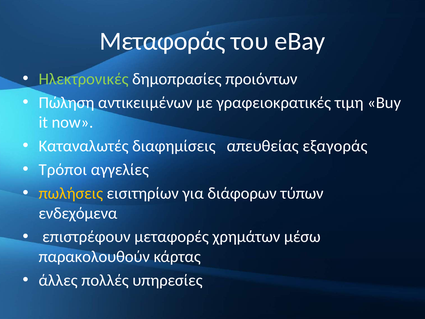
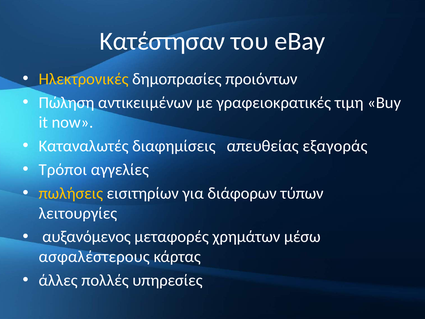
Μεταφοράς: Μεταφοράς -> Κατέστησαν
Ηλεκτρονικές colour: light green -> yellow
ενδεχόμενα: ενδεχόμενα -> λειτουργίες
επιστρέφουν: επιστρέφουν -> αυξανόμενος
παρακολουθούν: παρακολουθούν -> ασφαλέστερους
